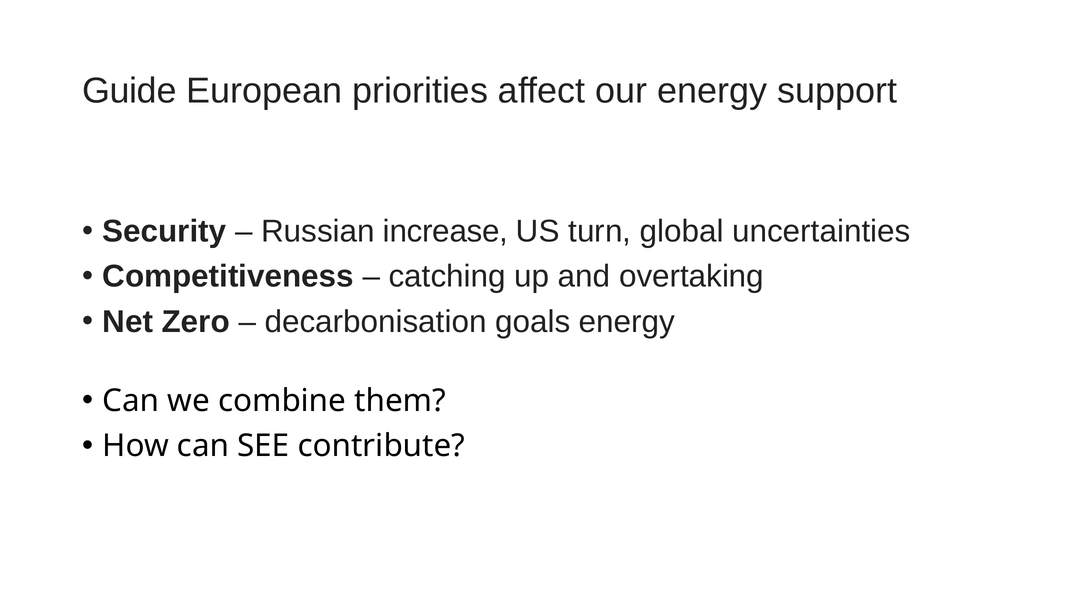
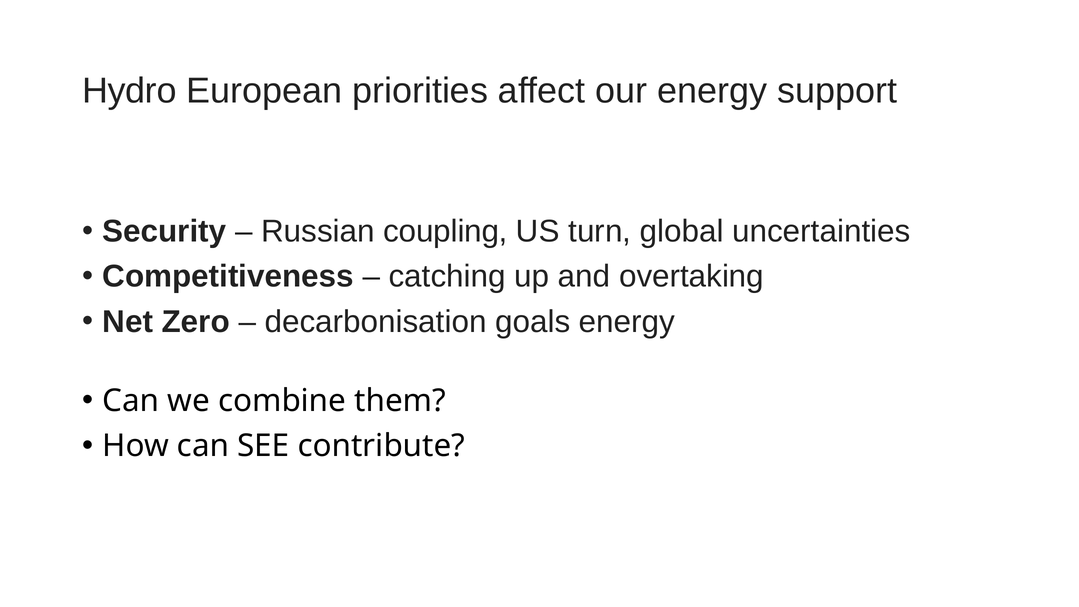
Guide: Guide -> Hydro
increase: increase -> coupling
